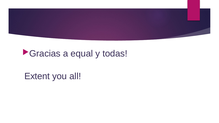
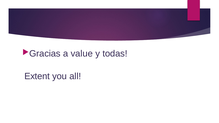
equal: equal -> value
